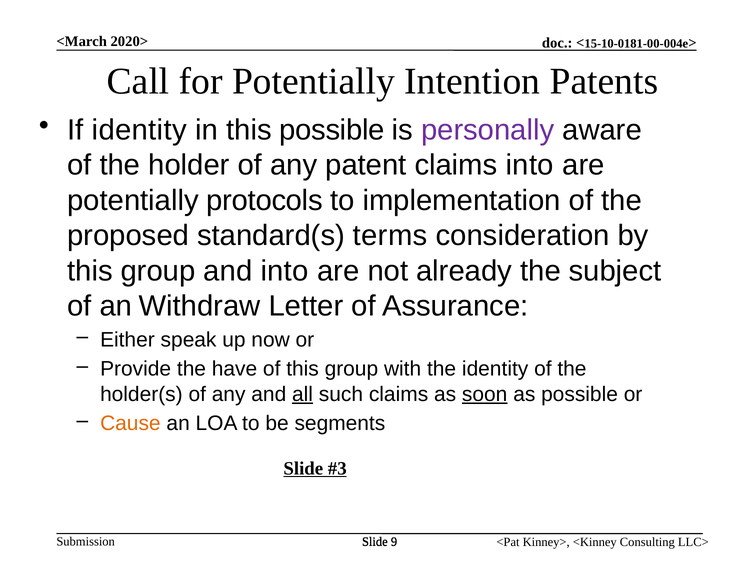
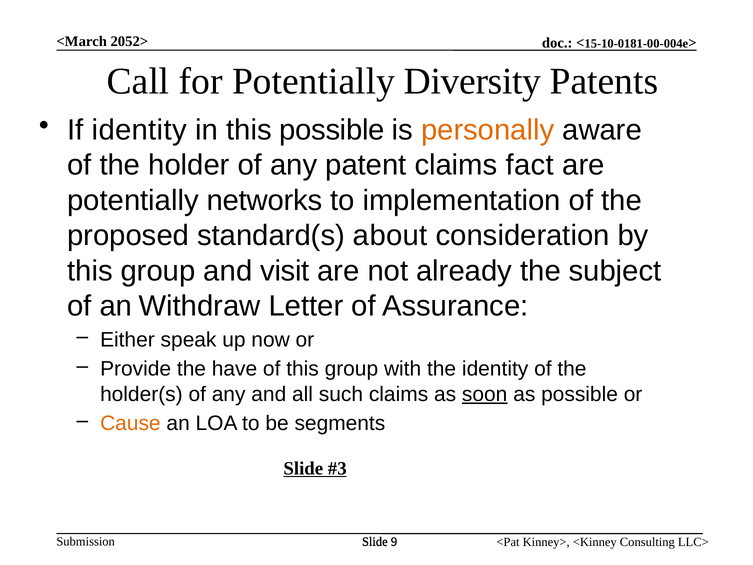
2020>: 2020> -> 2052>
Intention: Intention -> Diversity
personally colour: purple -> orange
claims into: into -> fact
protocols: protocols -> networks
terms: terms -> about
and into: into -> visit
all underline: present -> none
